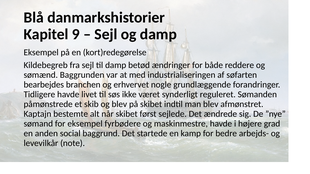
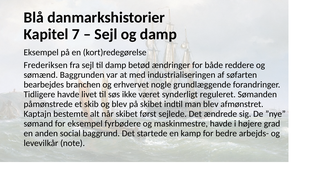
9: 9 -> 7
Kildebegreb: Kildebegreb -> Frederiksen
